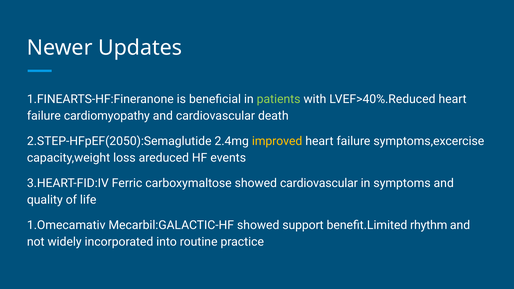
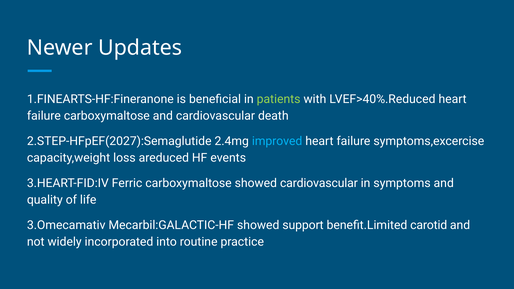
failure cardiomyopathy: cardiomyopathy -> carboxymaltose
2.STEP-HFpEF(2050):Semaglutide: 2.STEP-HFpEF(2050):Semaglutide -> 2.STEP-HFpEF(2027):Semaglutide
improved colour: yellow -> light blue
1.Omecamativ: 1.Omecamativ -> 3.Omecamativ
rhythm: rhythm -> carotid
